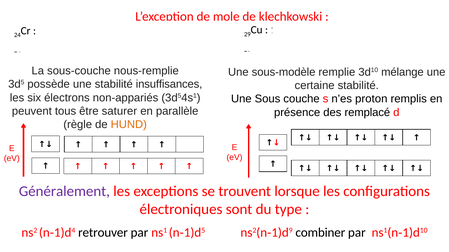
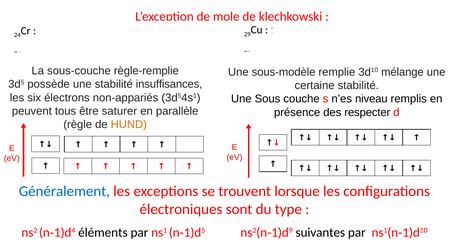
nous-remplie: nous-remplie -> règle-remplie
proton: proton -> niveau
remplacé: remplacé -> respecter
Généralement colour: purple -> blue
retrouver: retrouver -> éléments
combiner: combiner -> suivantes
